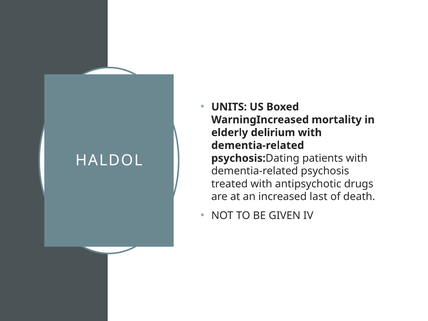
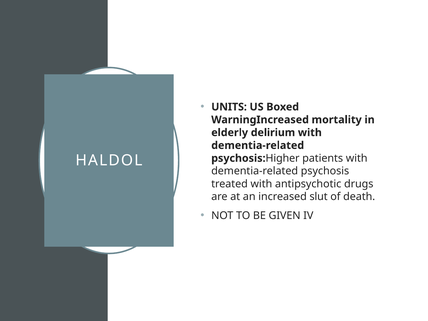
Dating: Dating -> Higher
last: last -> slut
